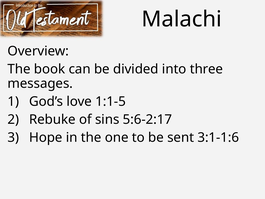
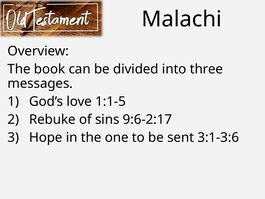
5:6-2:17: 5:6-2:17 -> 9:6-2:17
3:1-1:6: 3:1-1:6 -> 3:1-3:6
